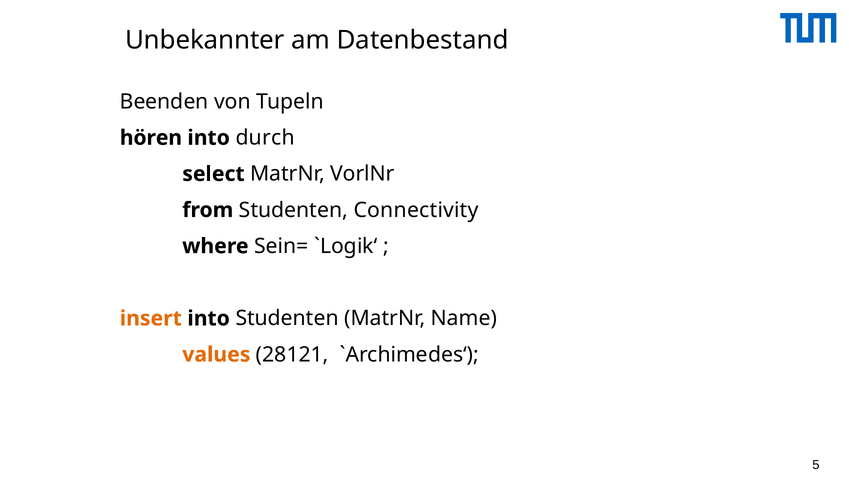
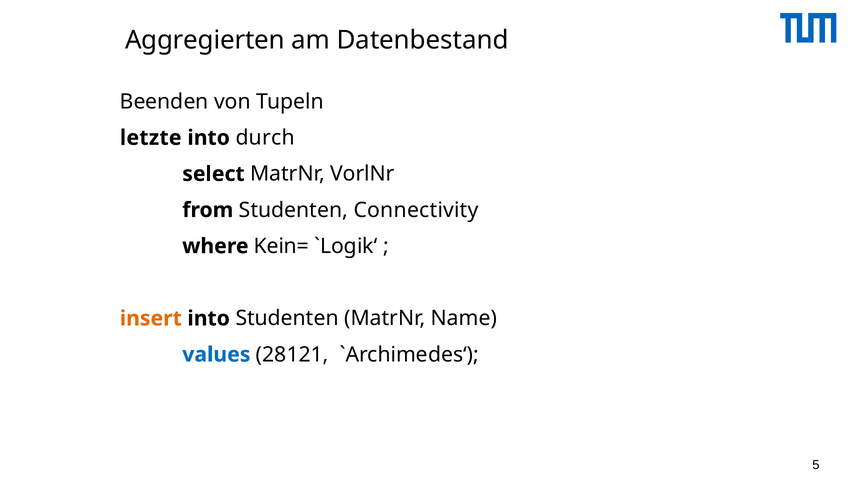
Unbekannter: Unbekannter -> Aggregierten
hören: hören -> letzte
Sein=: Sein= -> Kein=
values colour: orange -> blue
